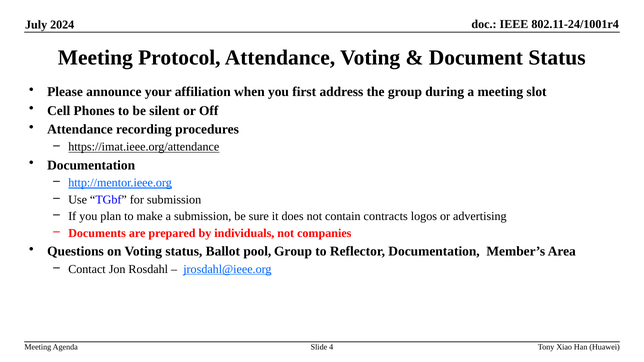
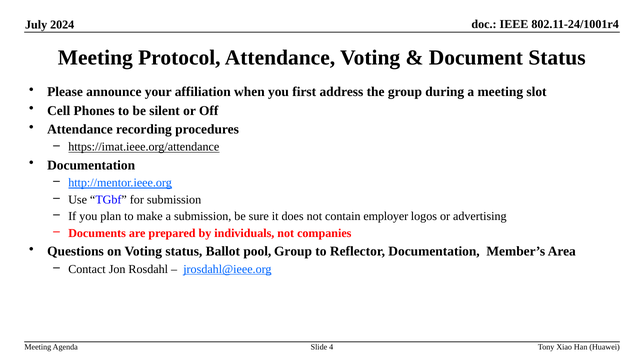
contracts: contracts -> employer
